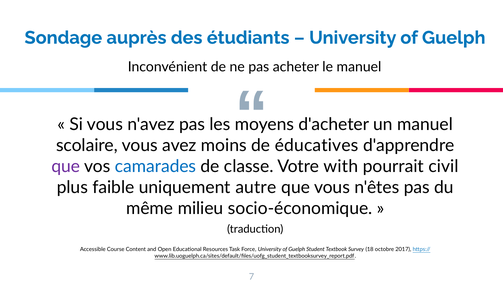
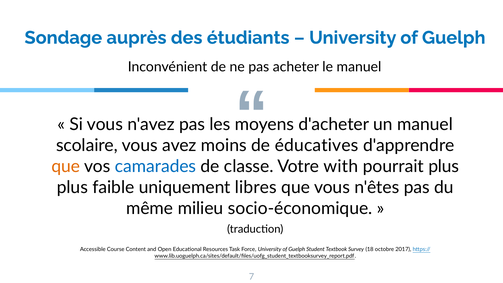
que at (66, 166) colour: purple -> orange
pourrait civil: civil -> plus
autre: autre -> libres
